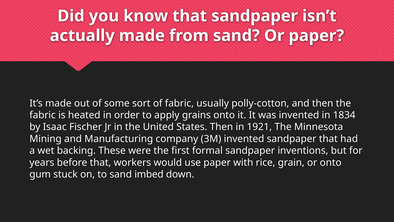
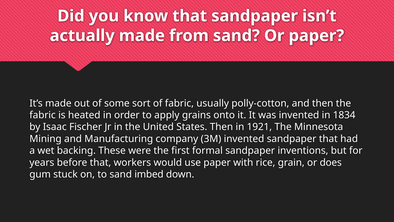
or onto: onto -> does
